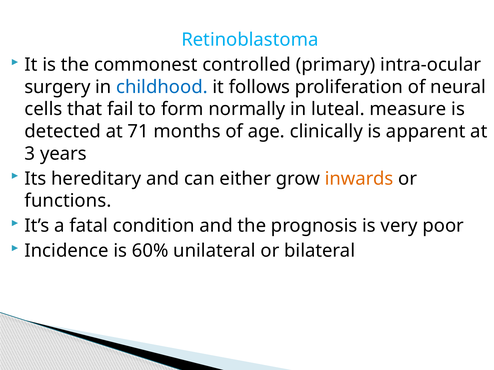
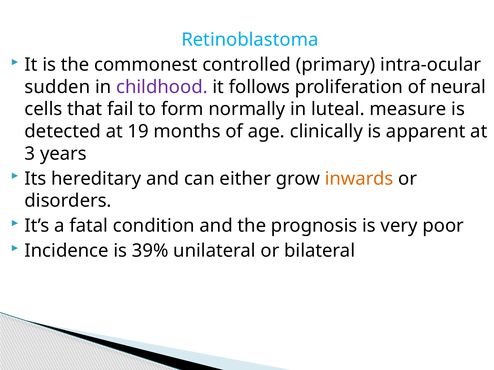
surgery: surgery -> sudden
childhood colour: blue -> purple
71: 71 -> 19
functions: functions -> disorders
60%: 60% -> 39%
